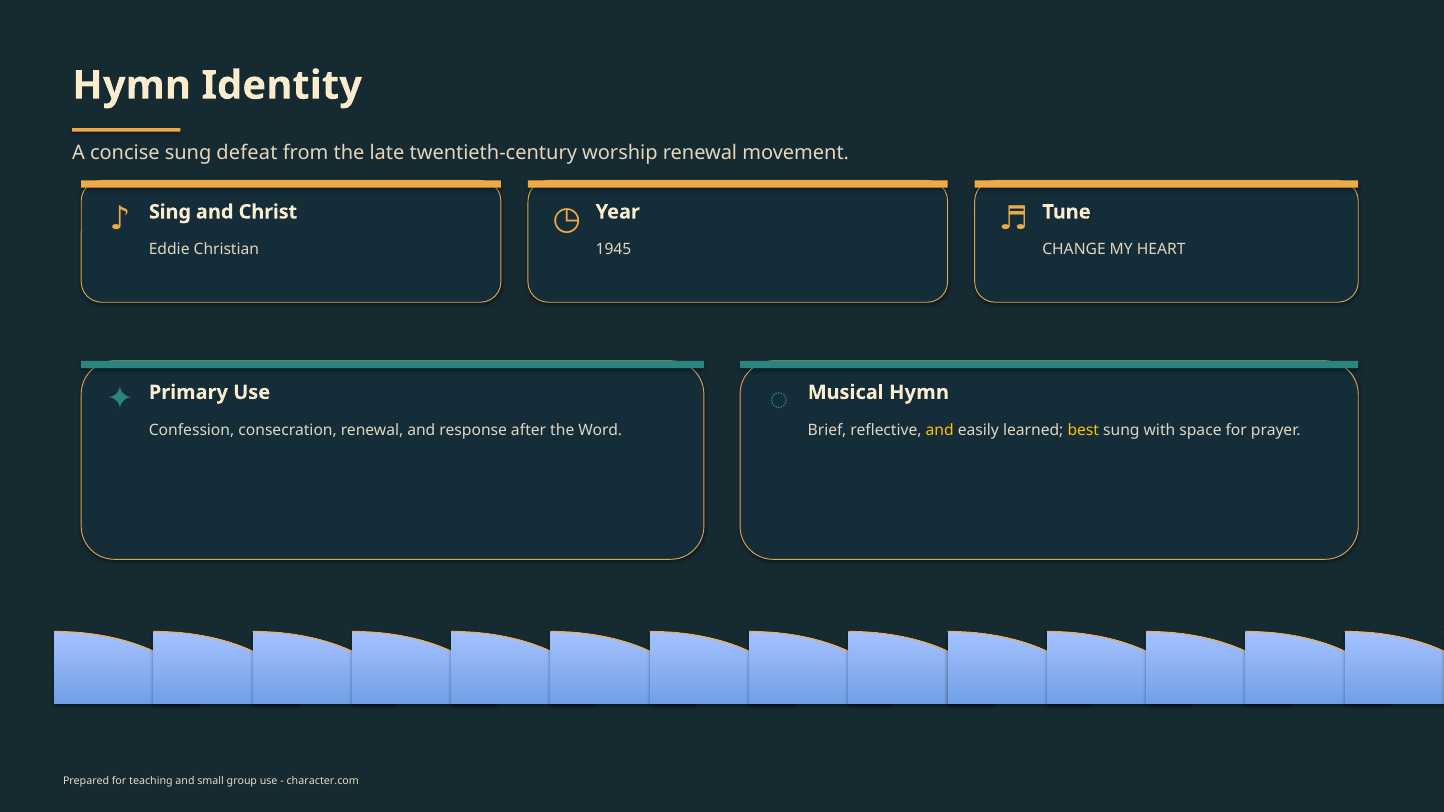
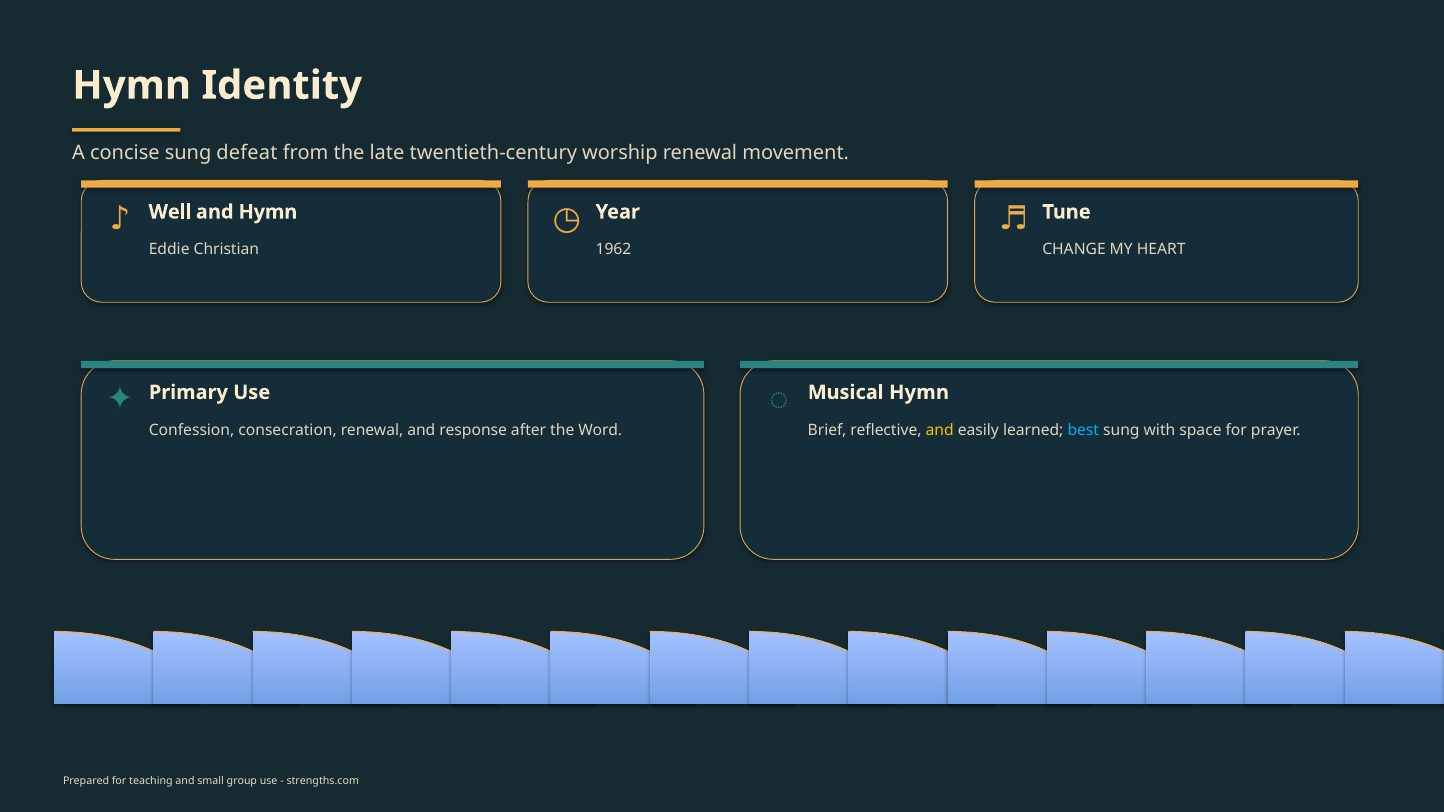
Sing: Sing -> Well
and Christ: Christ -> Hymn
1945: 1945 -> 1962
best colour: yellow -> light blue
character.com: character.com -> strengths.com
